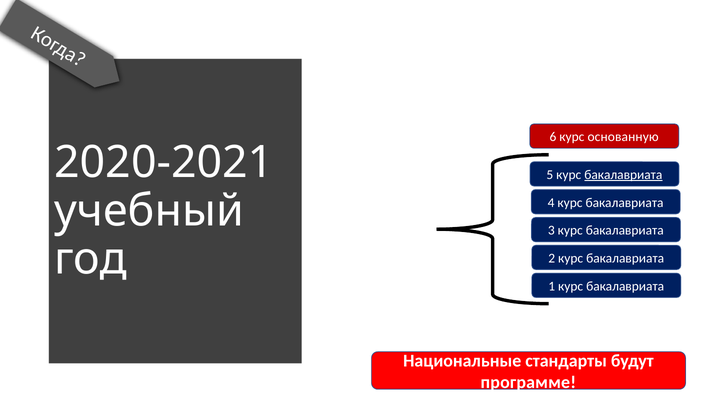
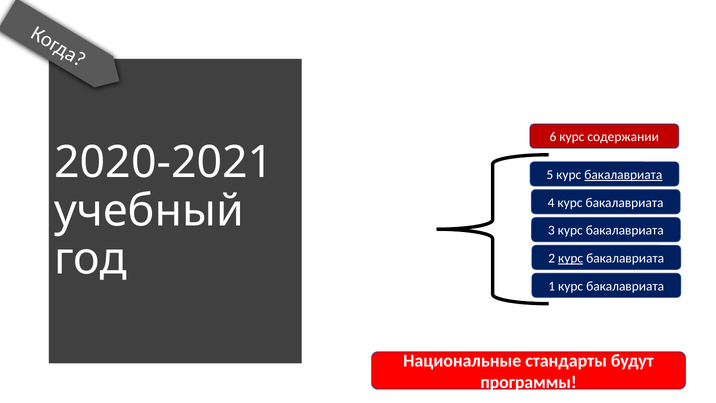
основанную: основанную -> содержании
курс at (571, 258) underline: none -> present
программе: программе -> программы
